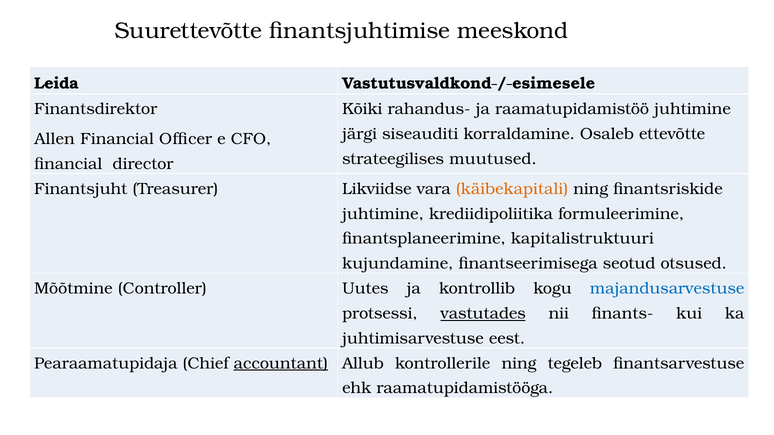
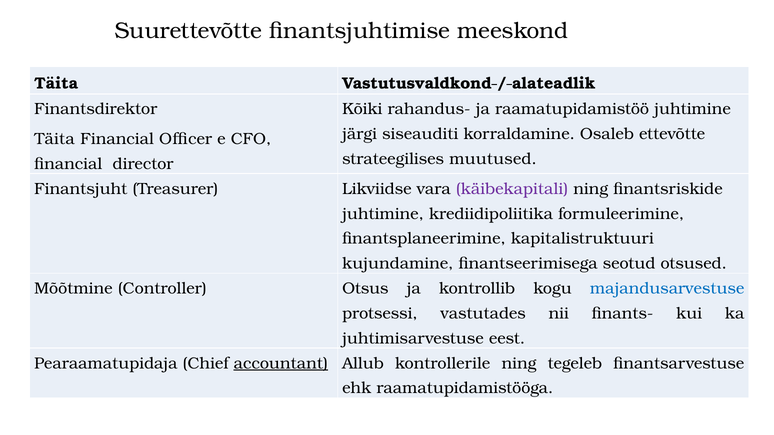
Leida at (56, 84): Leida -> Täita
esimesele: esimesele -> alateadlik
Allen at (55, 139): Allen -> Täita
käibekapitali colour: orange -> purple
Uutes: Uutes -> Otsus
vastutades underline: present -> none
